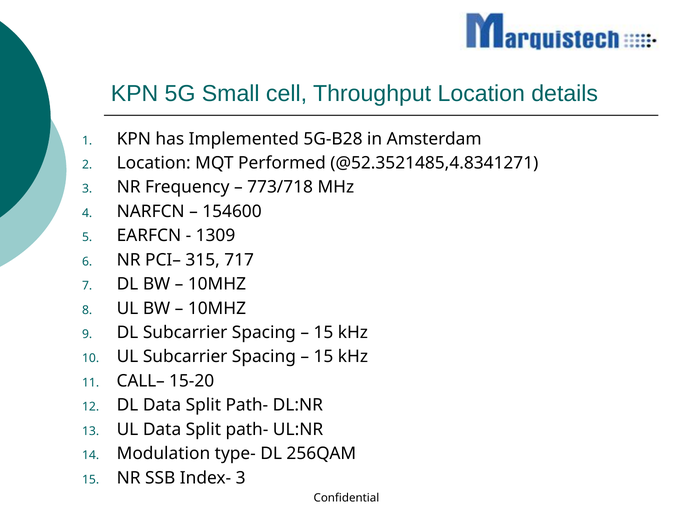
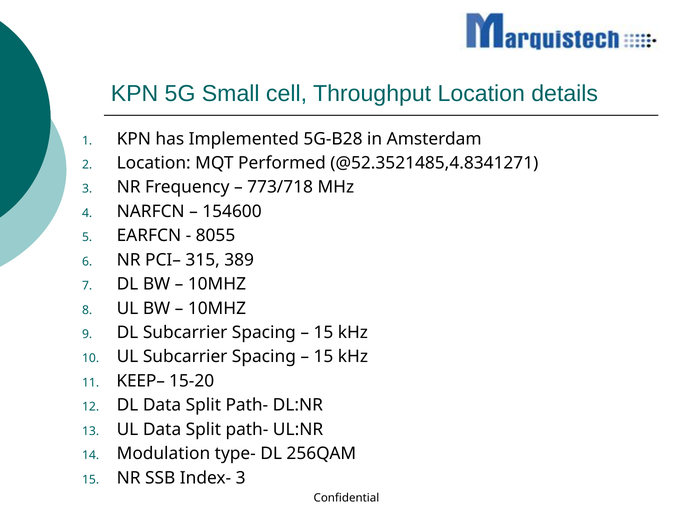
1309: 1309 -> 8055
717: 717 -> 389
CALL–: CALL– -> KEEP–
